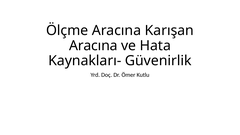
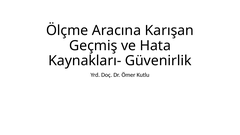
Aracına at (93, 46): Aracına -> Geçmiş
